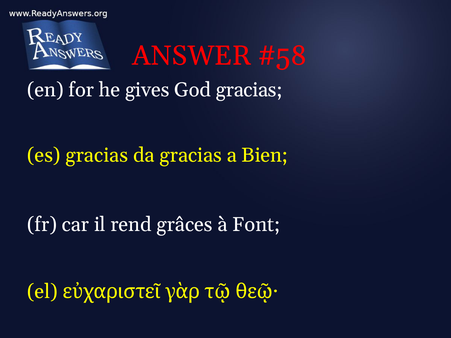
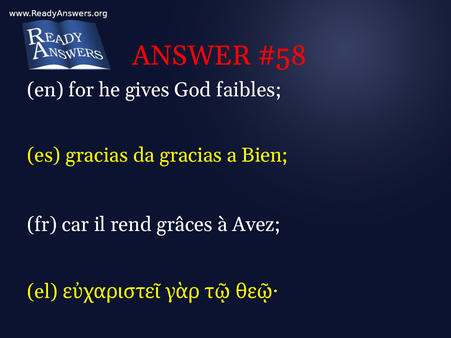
God gracias: gracias -> faibles
Font: Font -> Avez
